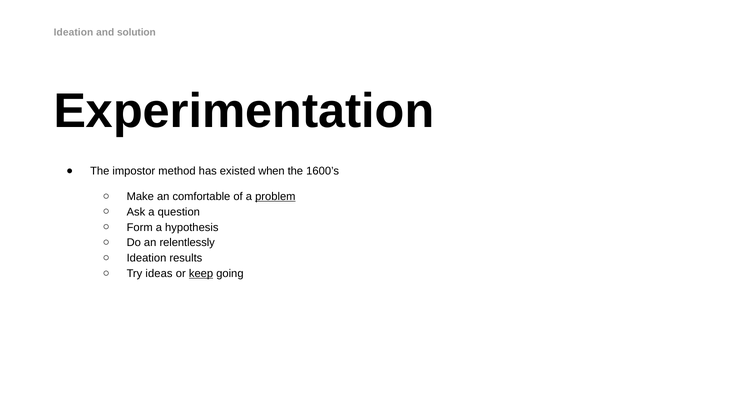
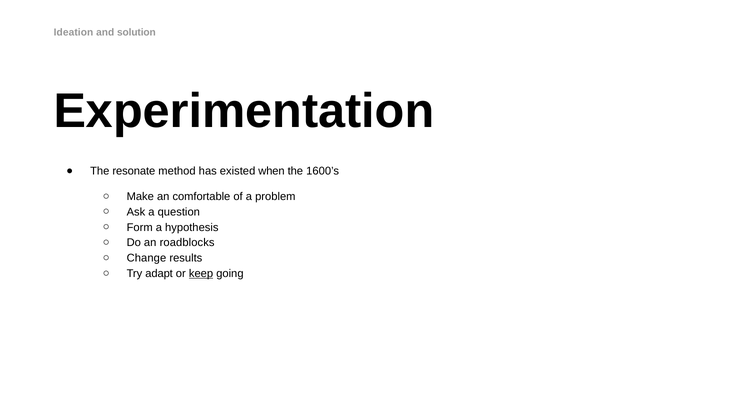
impostor: impostor -> resonate
problem underline: present -> none
relentlessly: relentlessly -> roadblocks
Ideation at (146, 258): Ideation -> Change
ideas: ideas -> adapt
